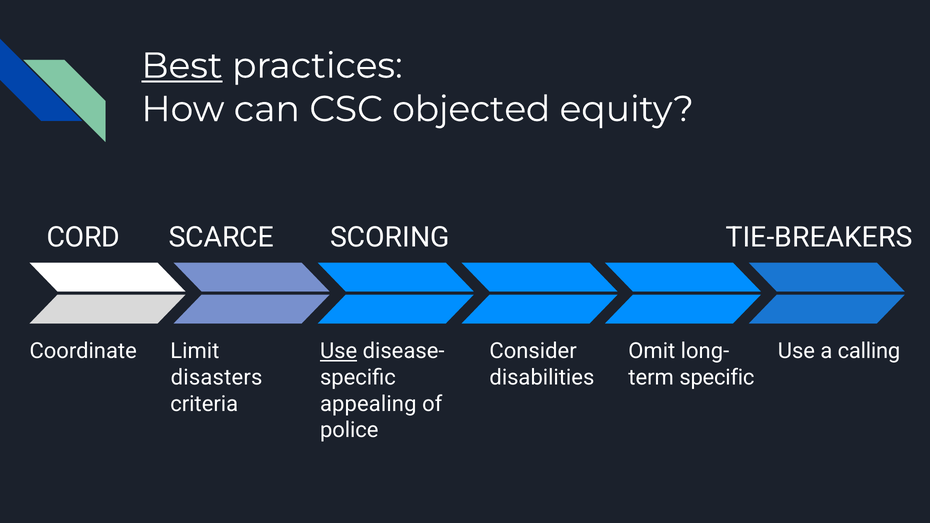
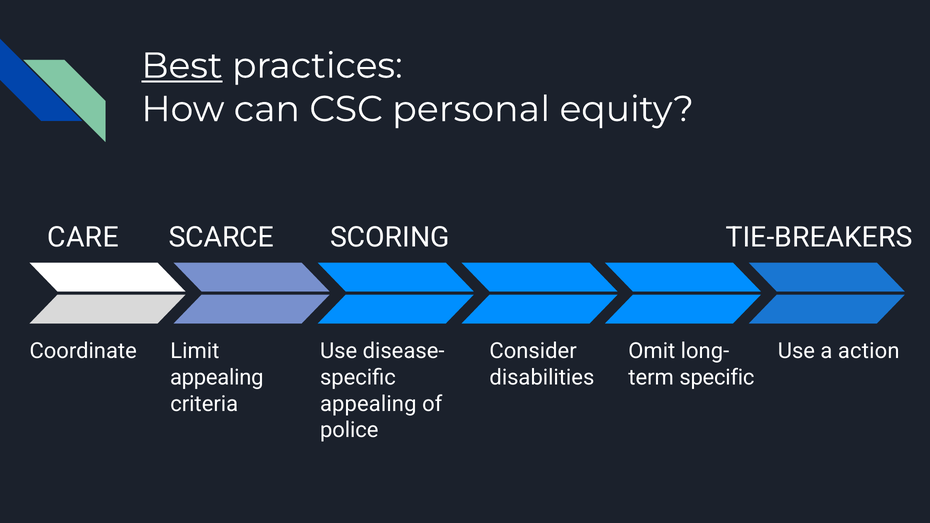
objected: objected -> personal
CORD: CORD -> CARE
Use at (339, 351) underline: present -> none
calling: calling -> action
disasters at (217, 378): disasters -> appealing
